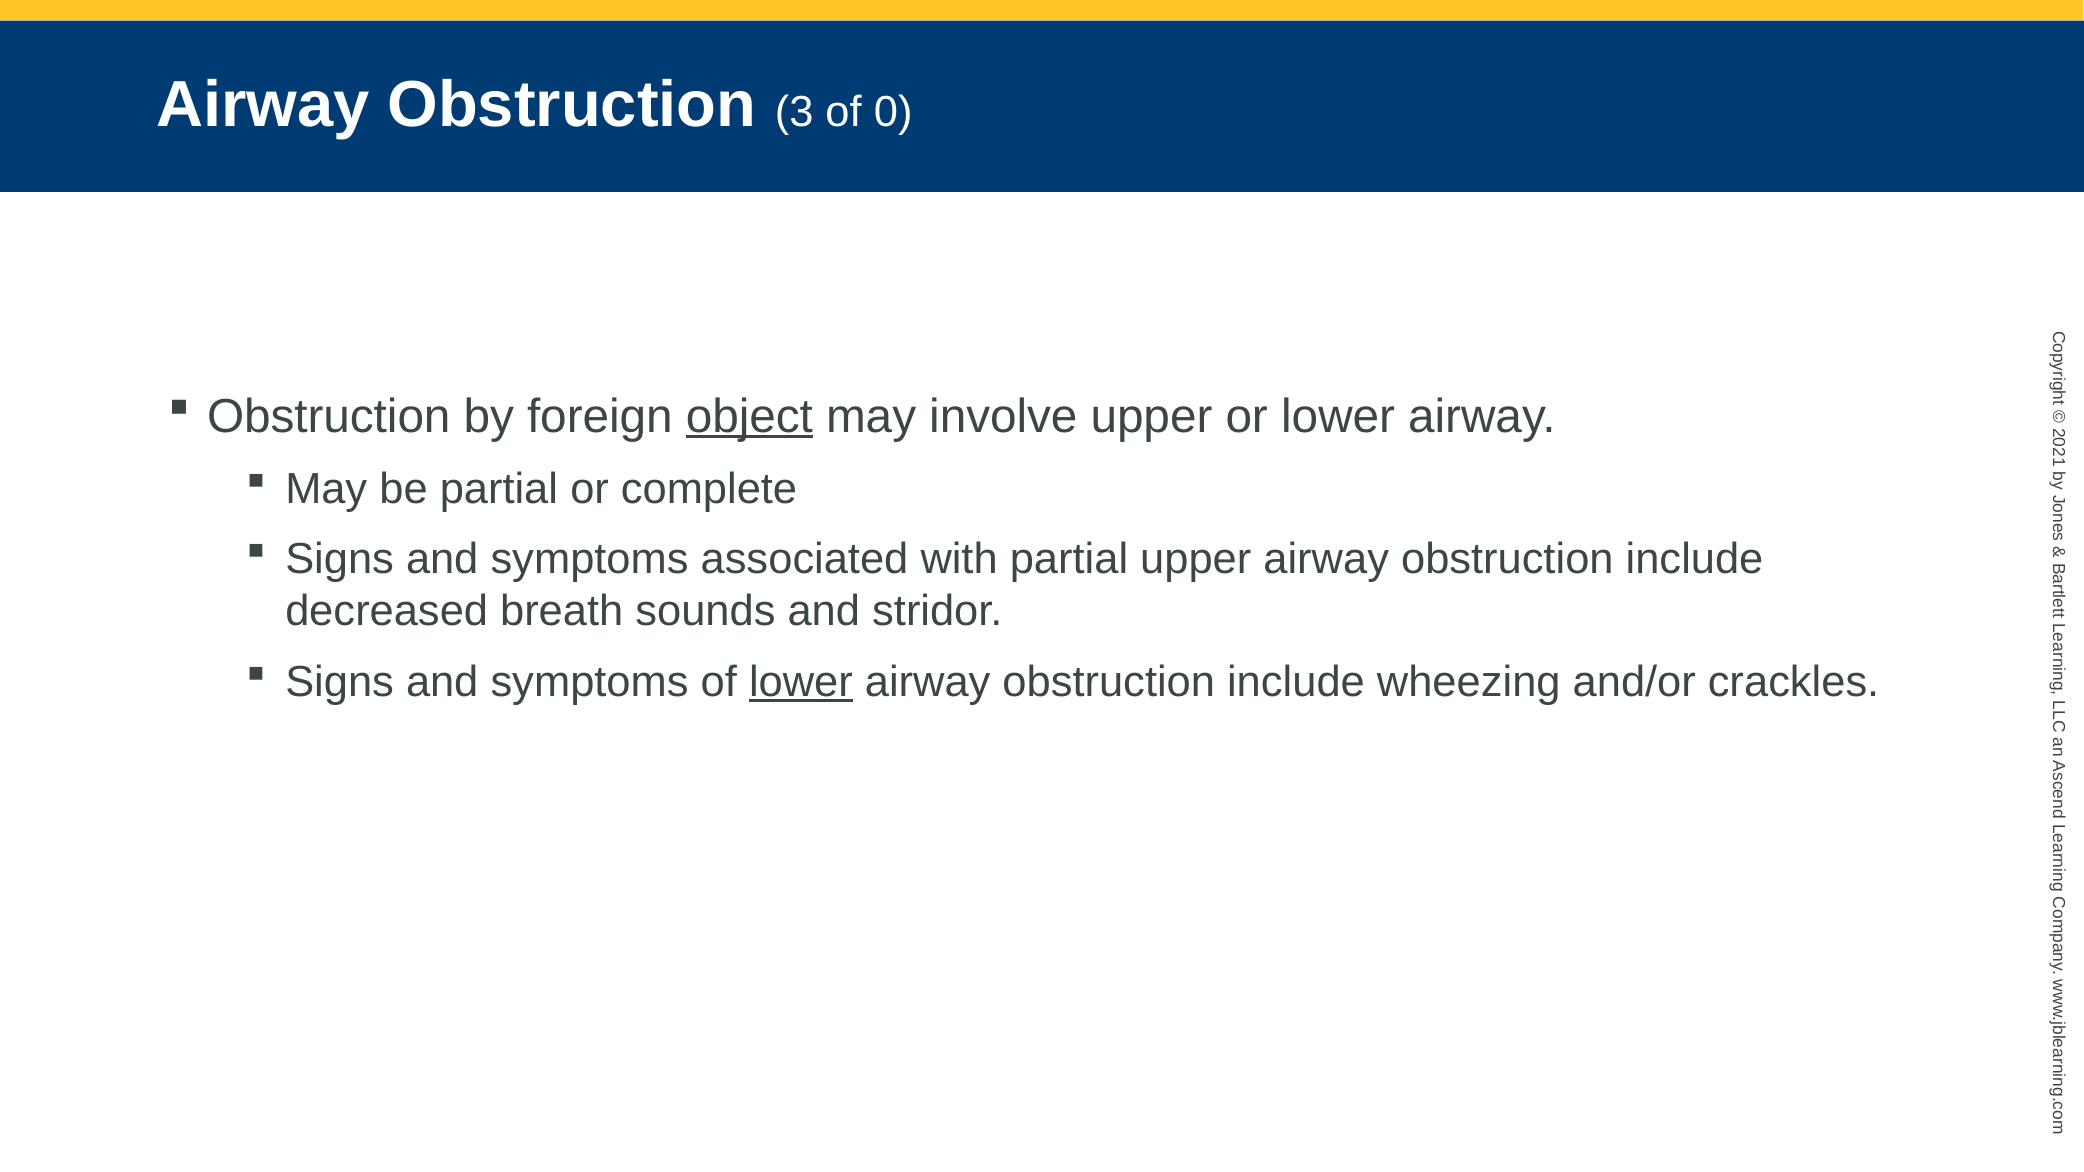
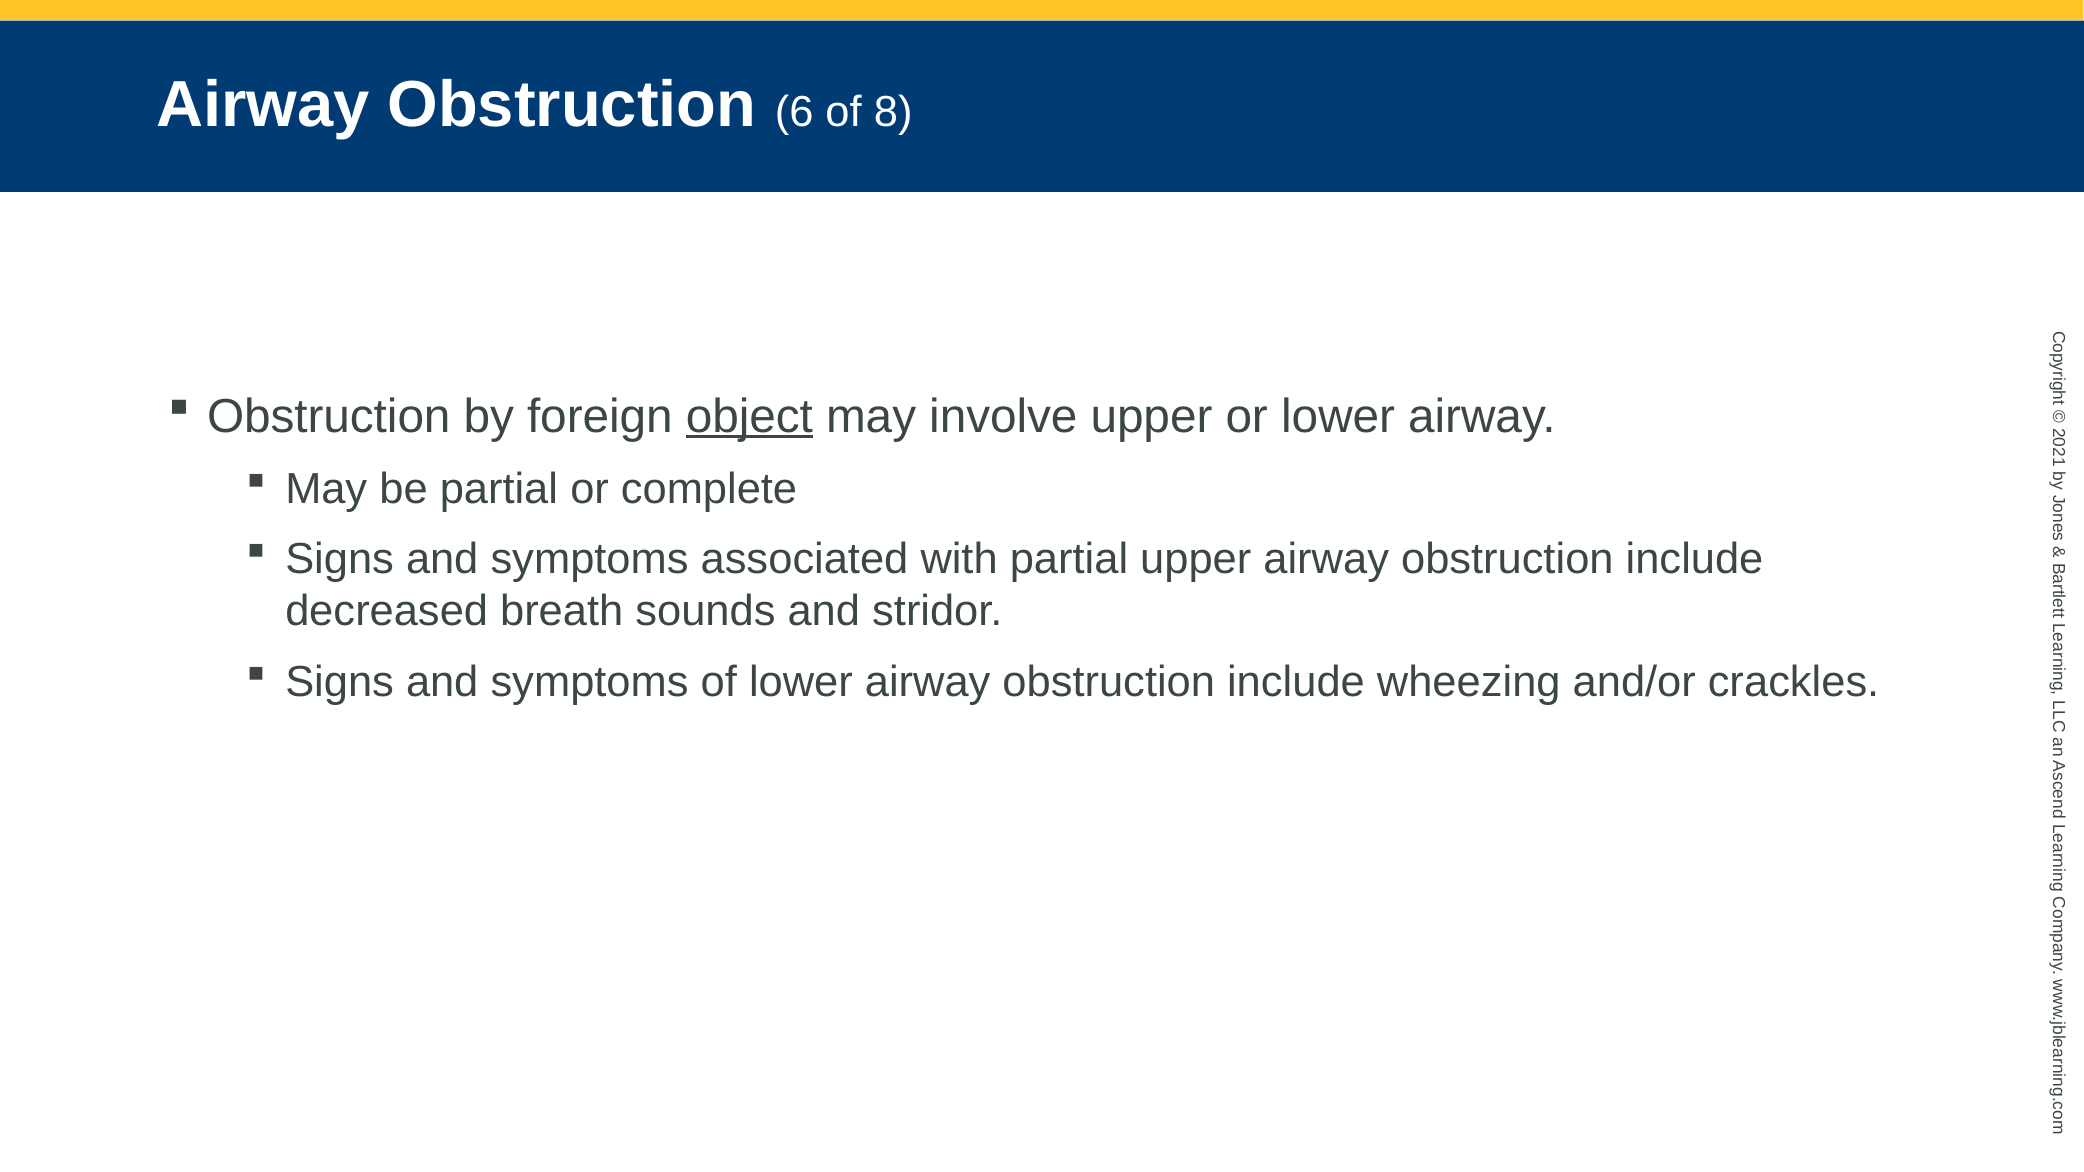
3: 3 -> 6
of 0: 0 -> 8
lower at (801, 682) underline: present -> none
